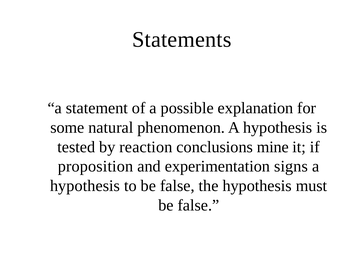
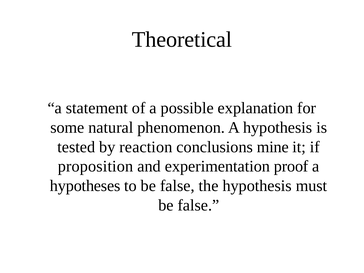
Statements: Statements -> Theoretical
signs: signs -> proof
hypothesis at (85, 186): hypothesis -> hypotheses
